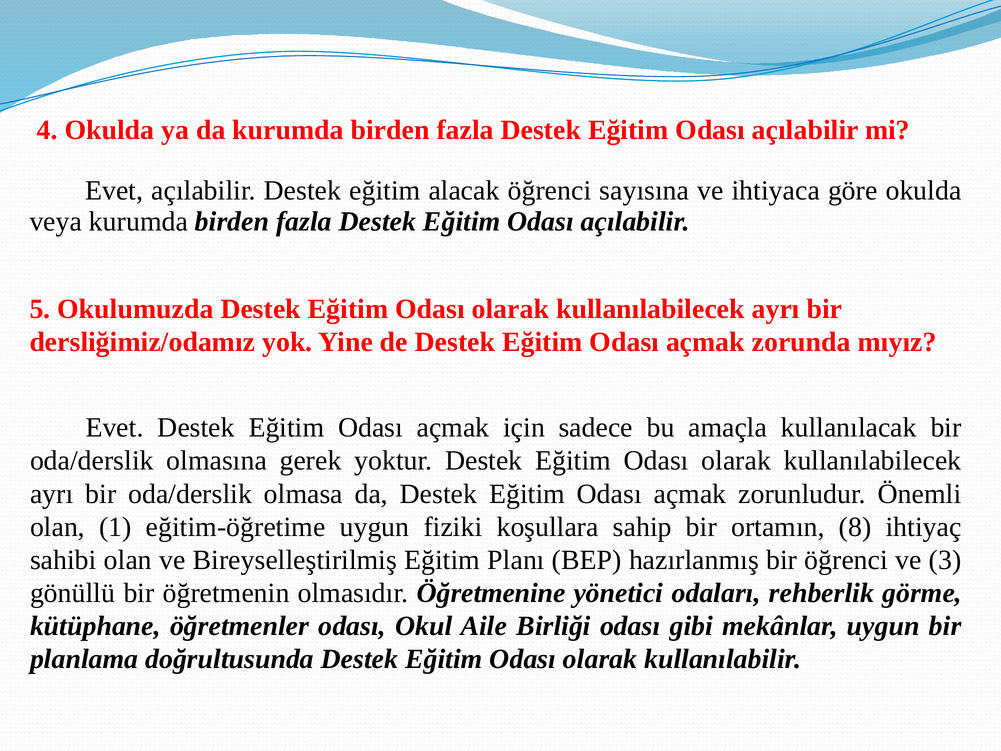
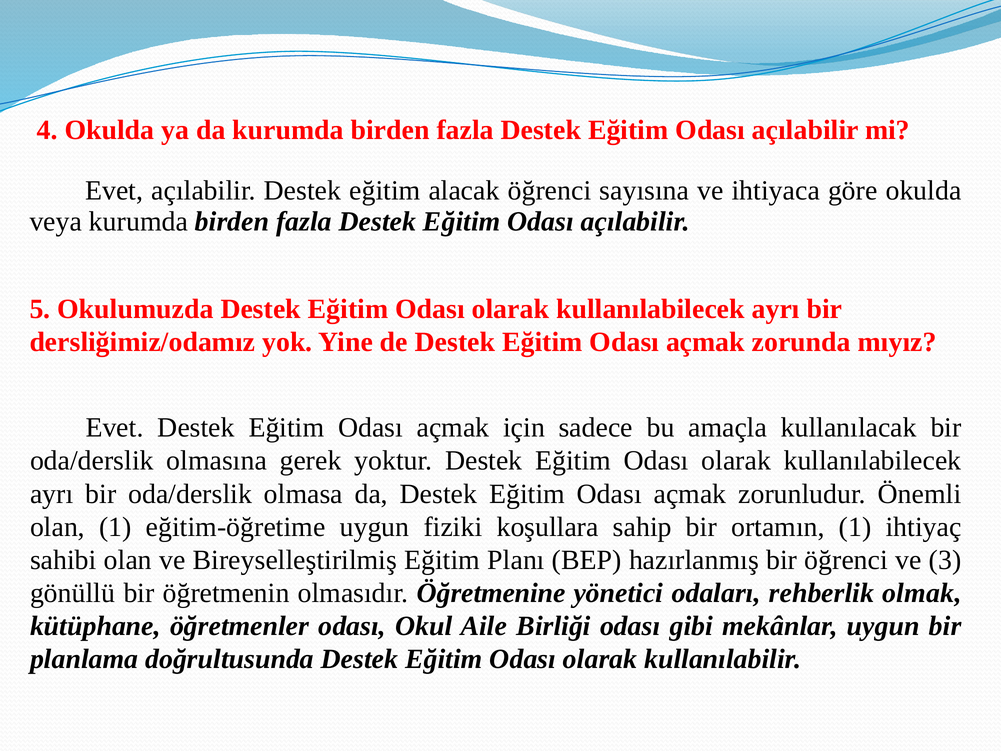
ortamın 8: 8 -> 1
görme: görme -> olmak
